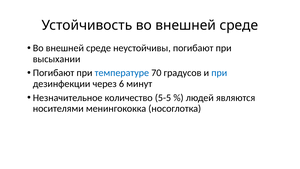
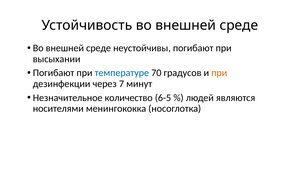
при at (219, 73) colour: blue -> orange
6: 6 -> 7
5-5: 5-5 -> 6-5
